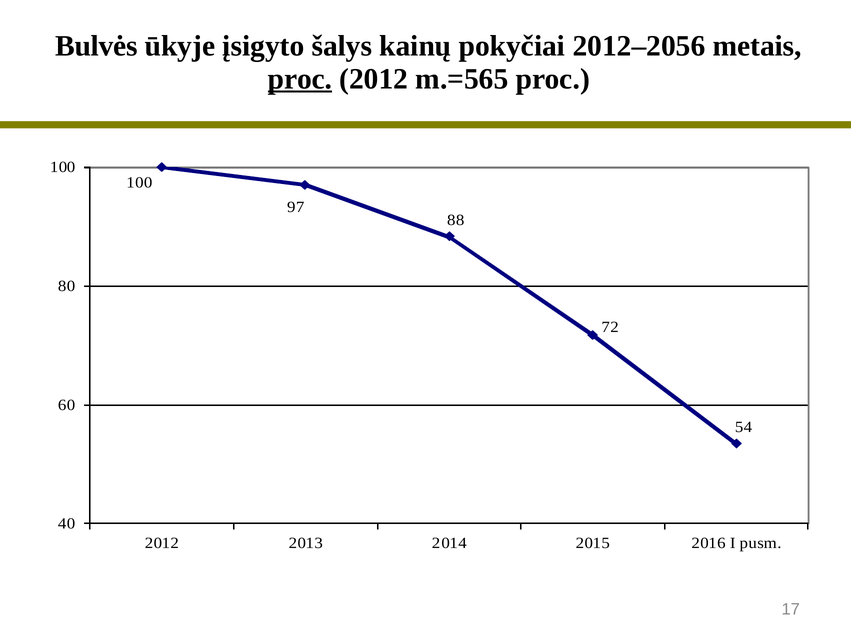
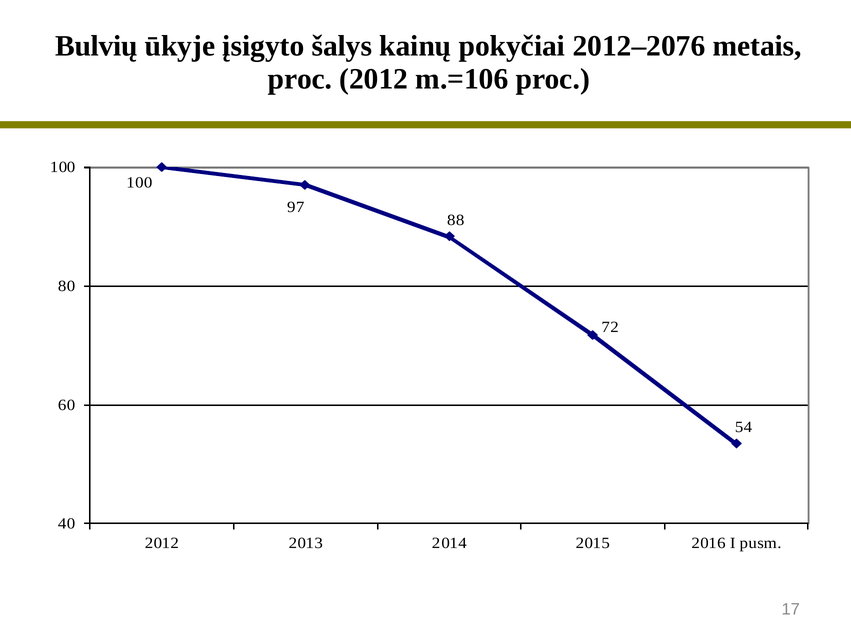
Bulvės: Bulvės -> Bulvių
2012–2056: 2012–2056 -> 2012–2076
proc at (300, 79) underline: present -> none
m.=565: m.=565 -> m.=106
